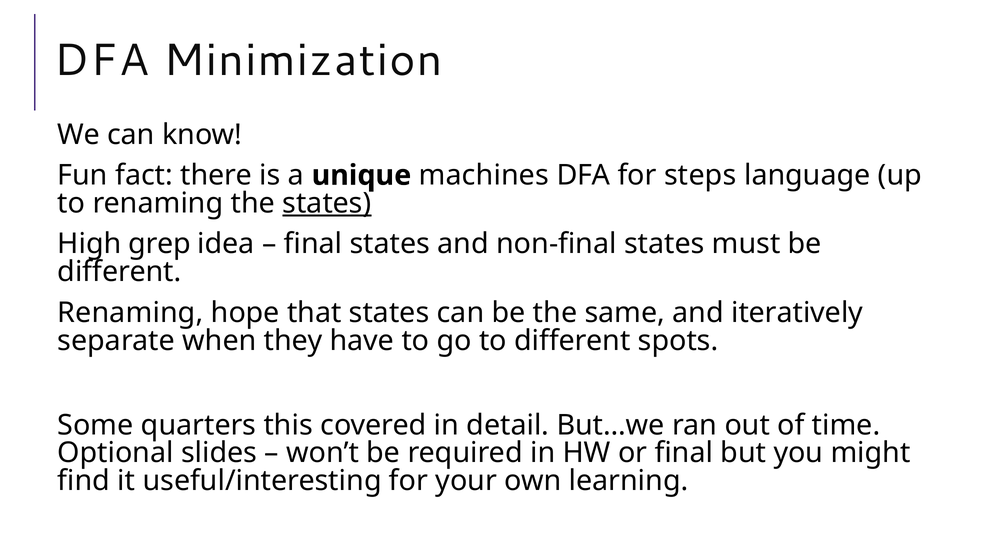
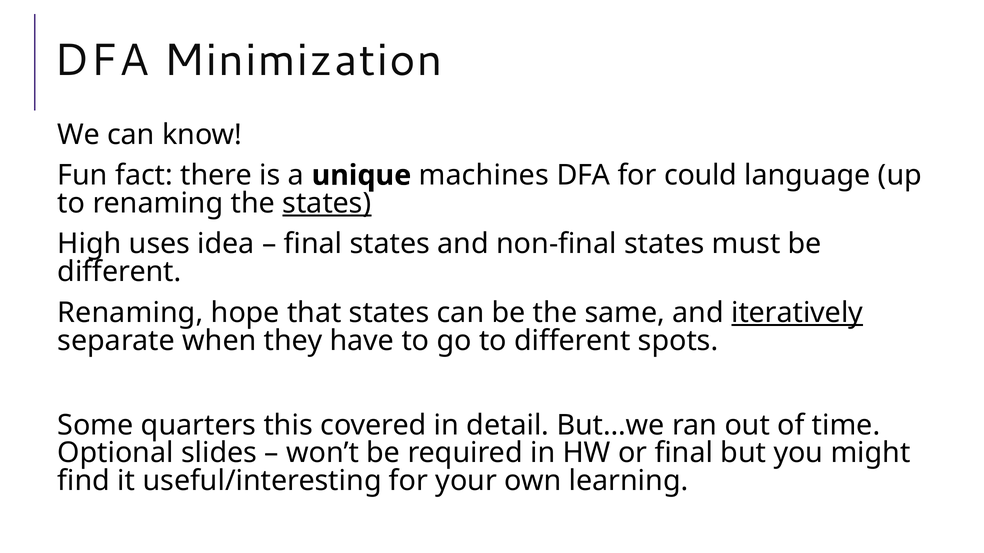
steps: steps -> could
grep: grep -> uses
iteratively underline: none -> present
